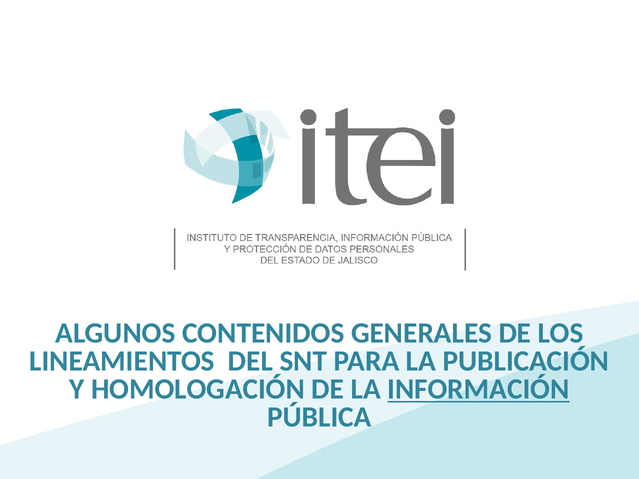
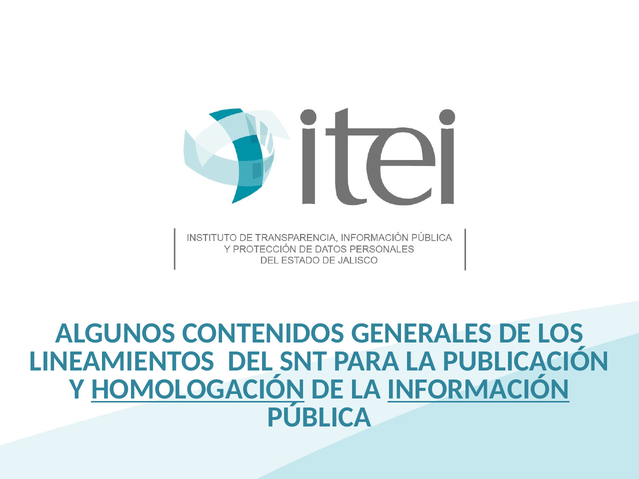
HOMOLOGACIÓN underline: none -> present
